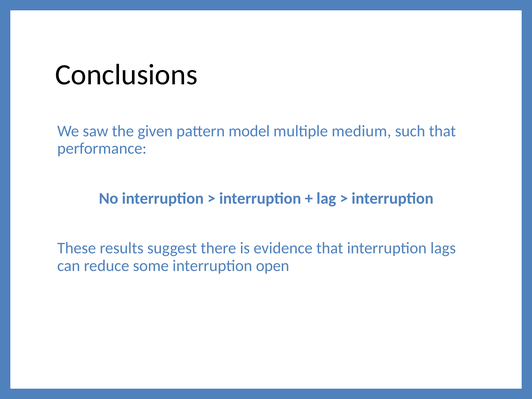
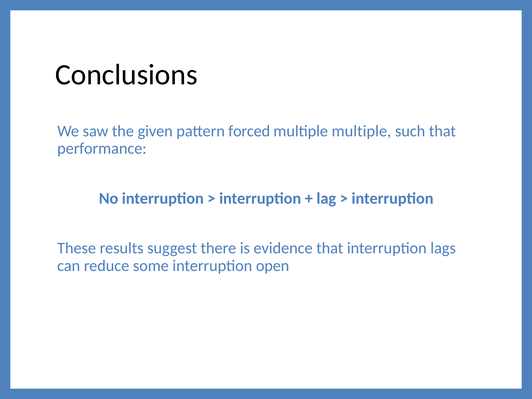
model: model -> forced
multiple medium: medium -> multiple
